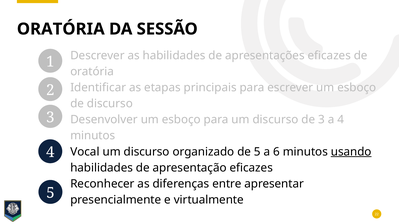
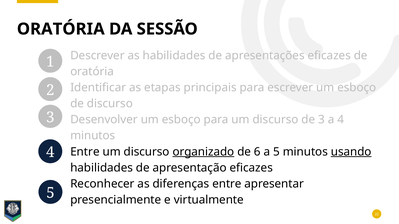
Vocal at (85, 152): Vocal -> Entre
organizado underline: none -> present
de 5: 5 -> 6
a 6: 6 -> 5
